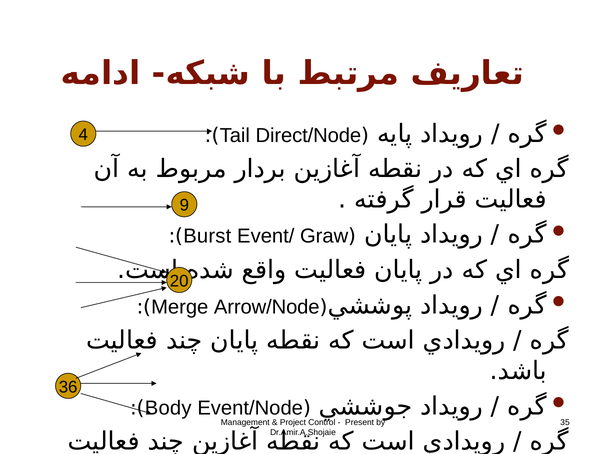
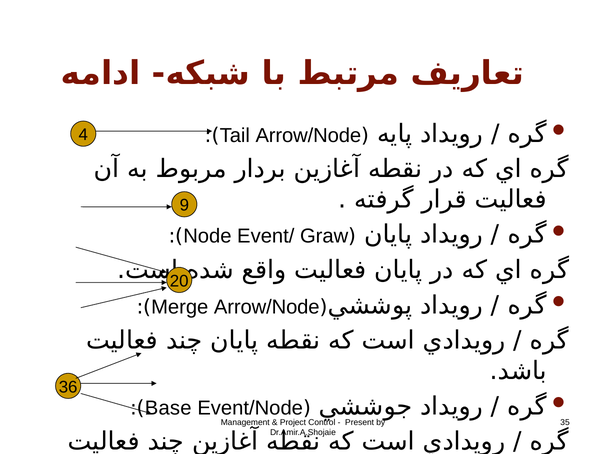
Tail Direct/Node: Direct/Node -> Arrow/Node
Burst: Burst -> Node
Body: Body -> Base
